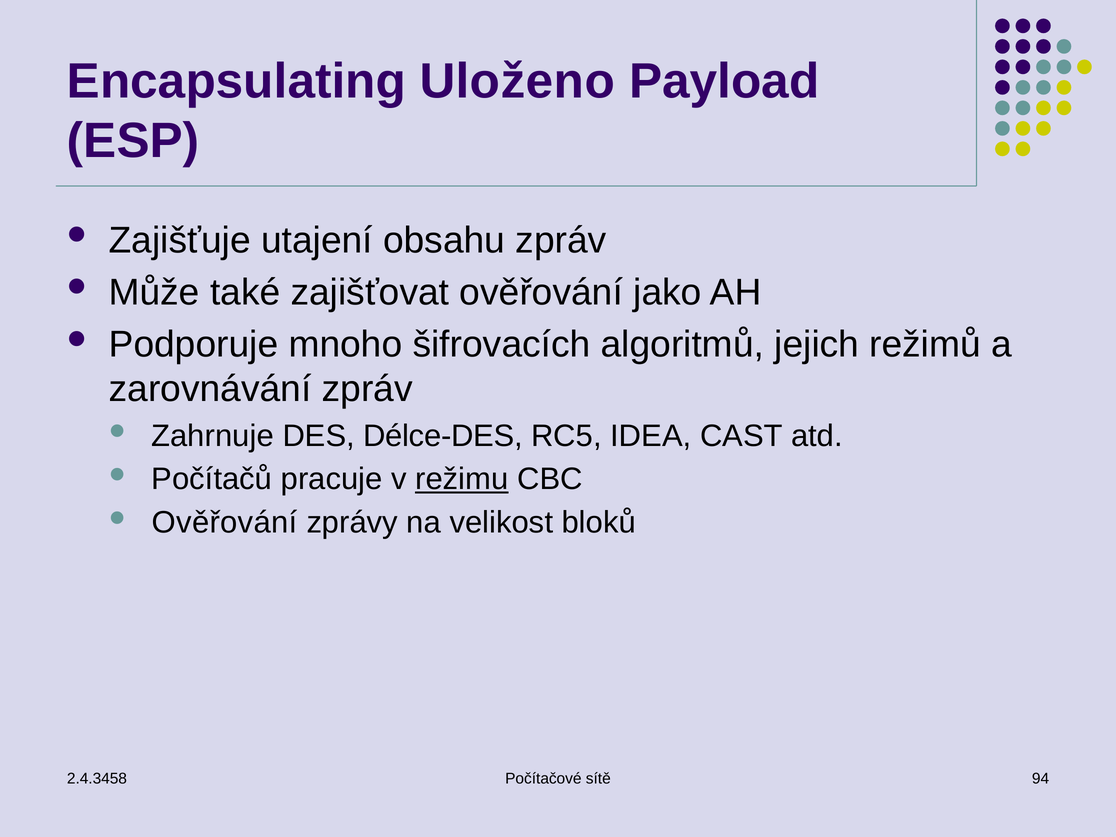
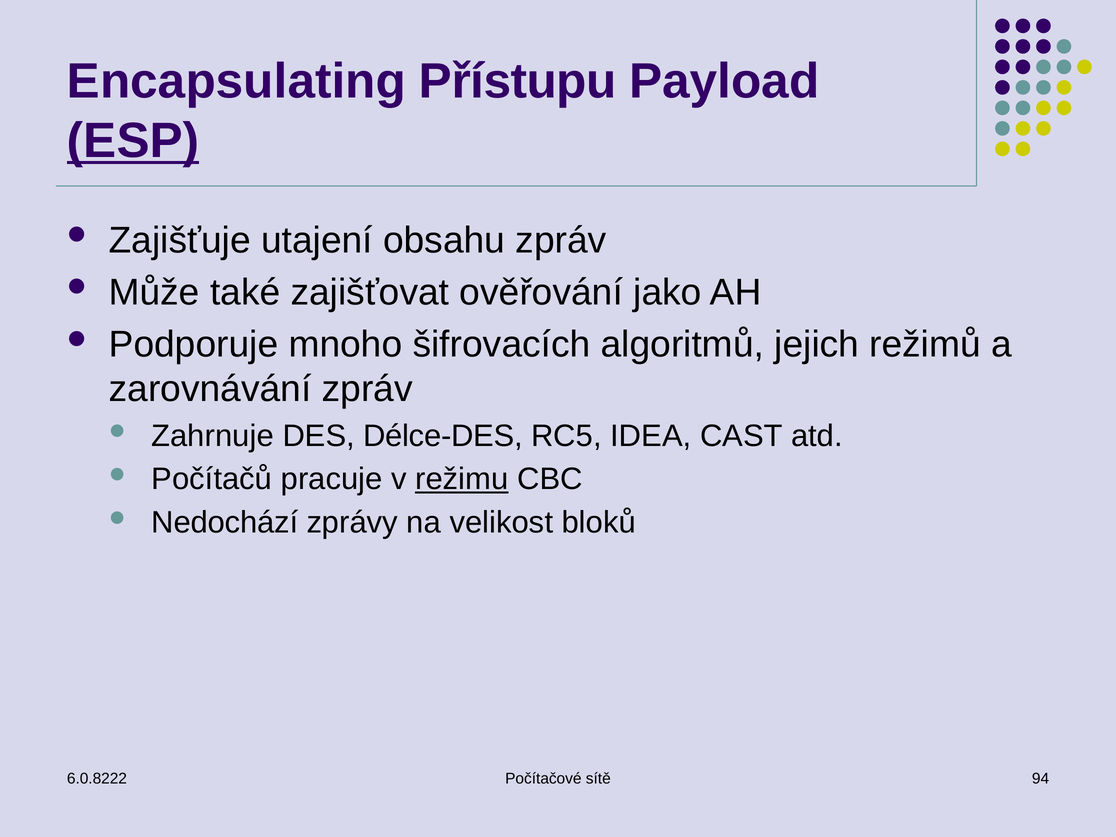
Uloženo: Uloženo -> Přístupu
ESP underline: none -> present
Ověřování at (225, 523): Ověřování -> Nedochází
2.4.3458: 2.4.3458 -> 6.0.8222
